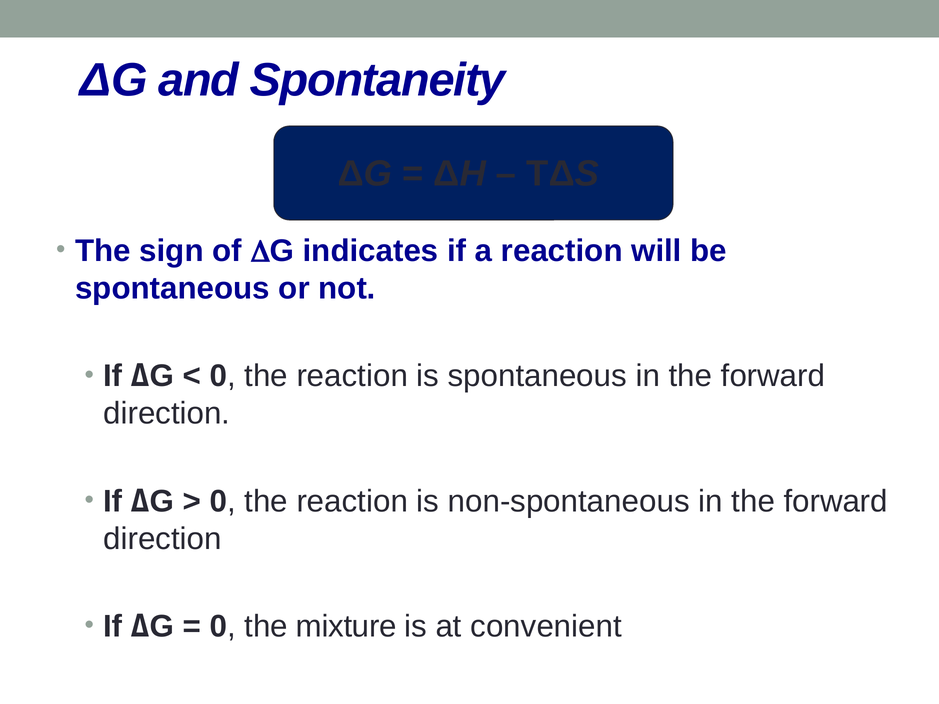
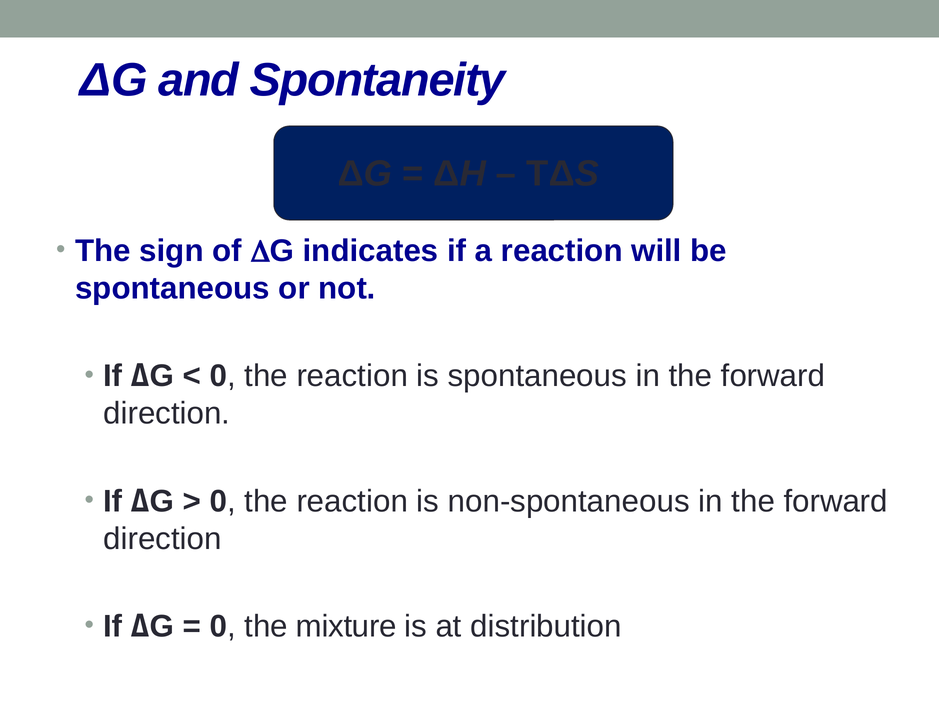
convenient: convenient -> distribution
